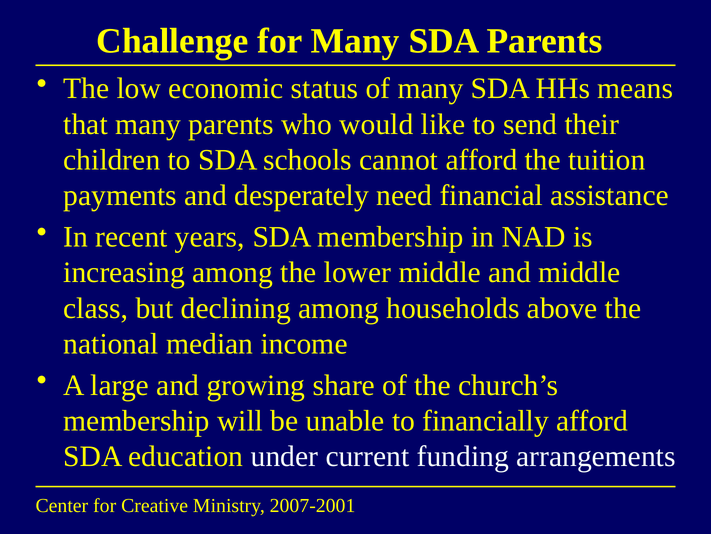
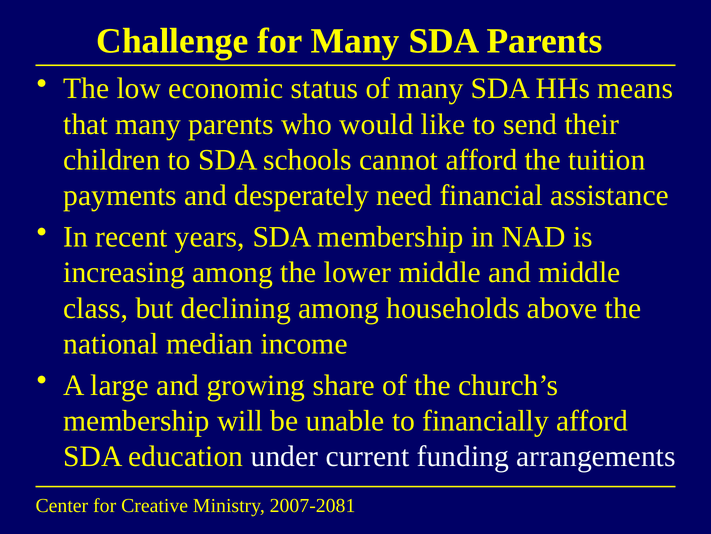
2007-2001: 2007-2001 -> 2007-2081
